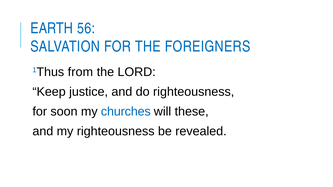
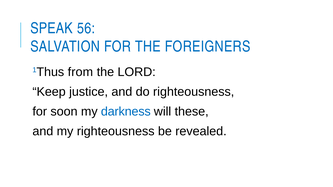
EARTH: EARTH -> SPEAK
churches: churches -> darkness
